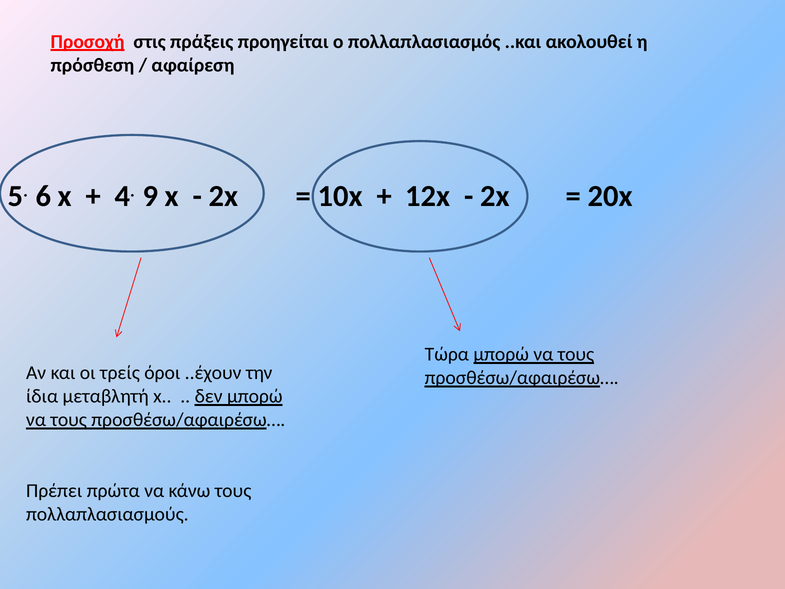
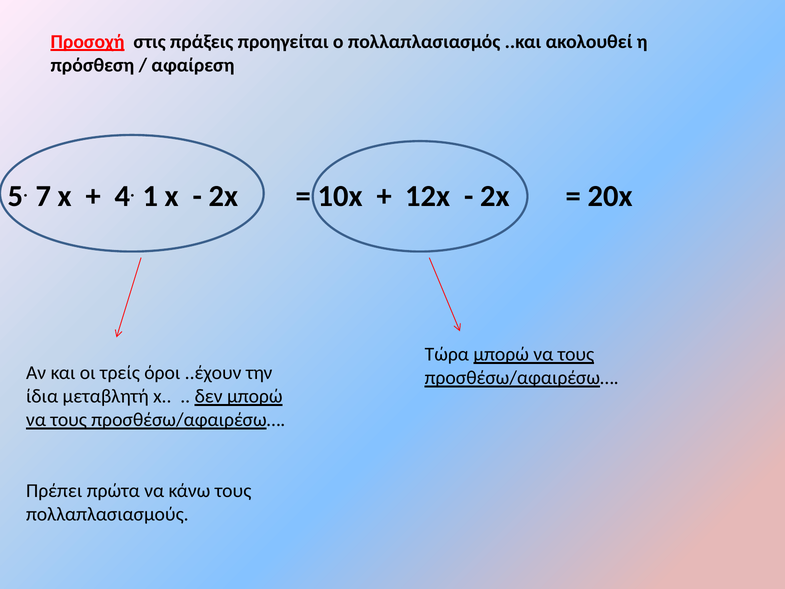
6: 6 -> 7
9: 9 -> 1
